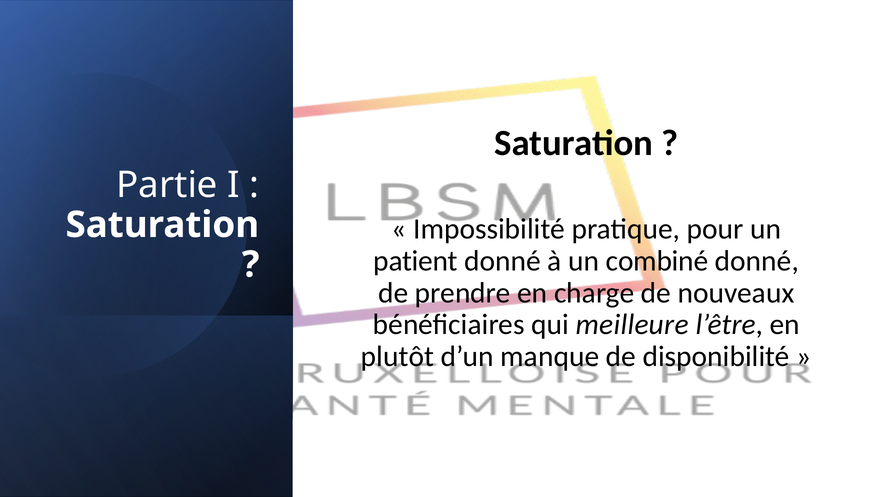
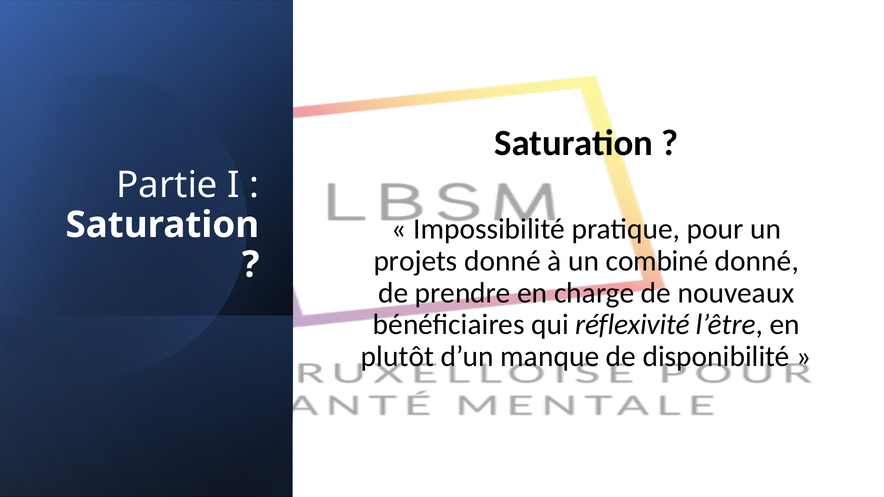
patient: patient -> projets
meilleure: meilleure -> réflexivité
